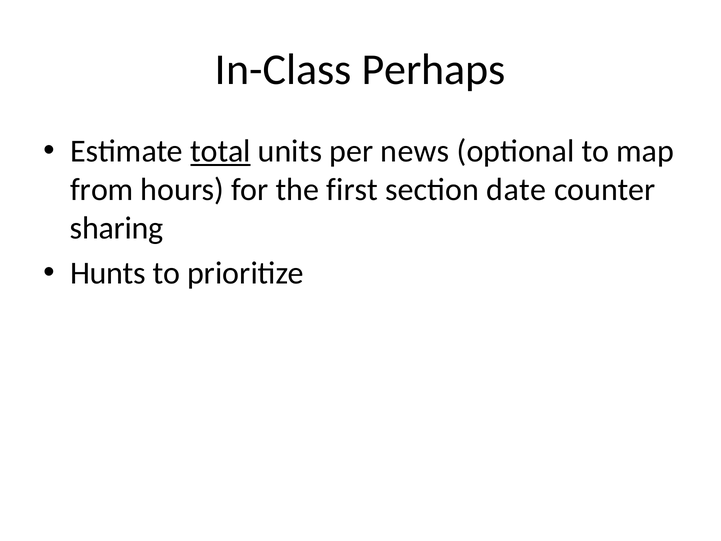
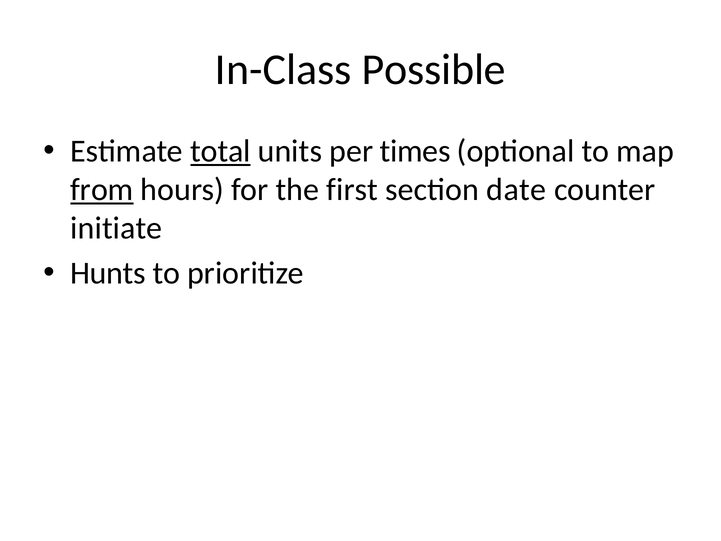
Perhaps: Perhaps -> Possible
news: news -> times
from underline: none -> present
sharing: sharing -> initiate
